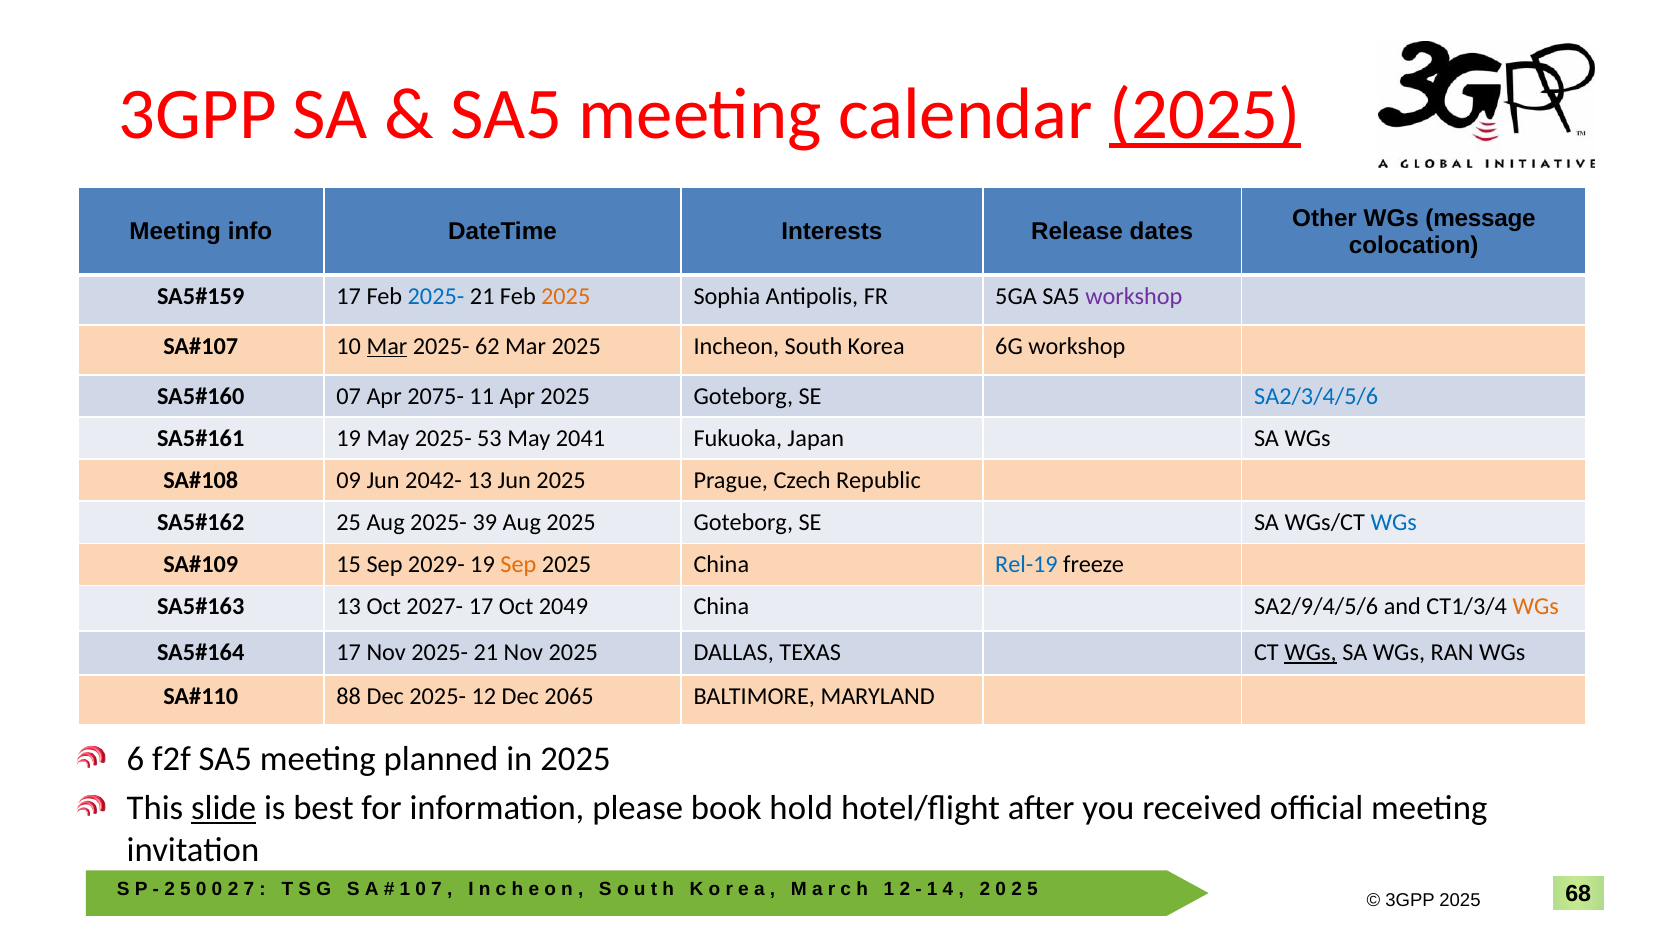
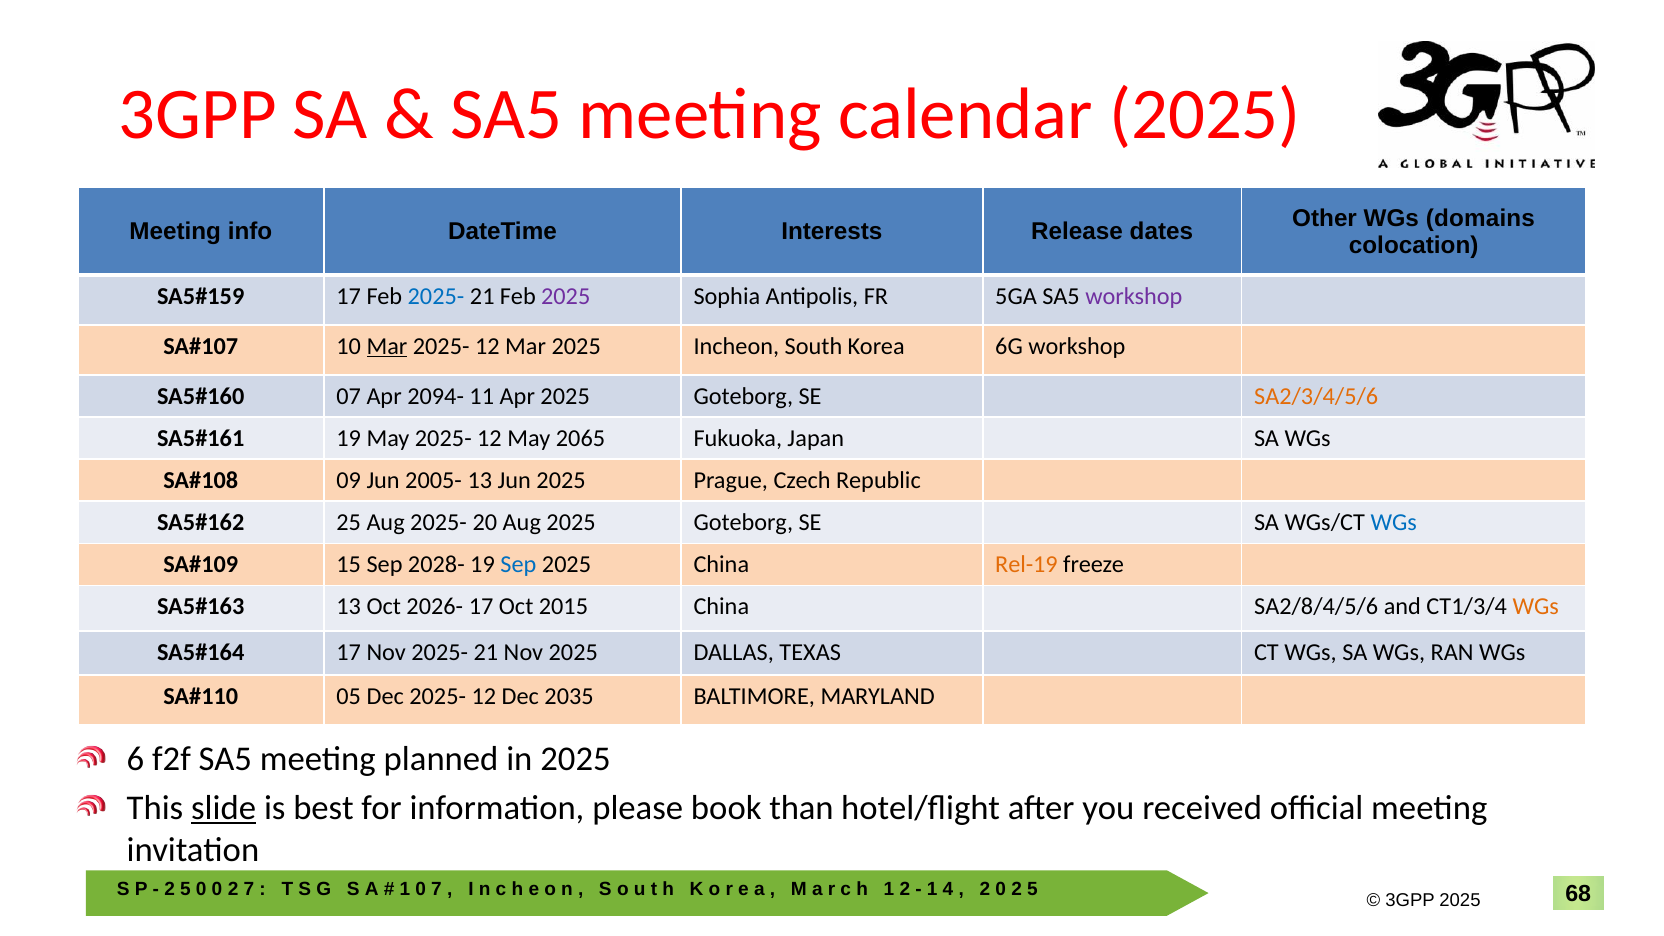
2025 at (1205, 114) underline: present -> none
message: message -> domains
2025 at (566, 296) colour: orange -> purple
62 at (487, 346): 62 -> 12
2075-: 2075- -> 2094-
SA2/3/4/5/6 colour: blue -> orange
May 2025- 53: 53 -> 12
2041: 2041 -> 2065
2042-: 2042- -> 2005-
39: 39 -> 20
2029-: 2029- -> 2028-
Sep at (518, 565) colour: orange -> blue
Rel-19 colour: blue -> orange
2027-: 2027- -> 2026-
2049: 2049 -> 2015
SA2/9/4/5/6: SA2/9/4/5/6 -> SA2/8/4/5/6
WGs at (1311, 653) underline: present -> none
88: 88 -> 05
2065: 2065 -> 2035
hold: hold -> than
